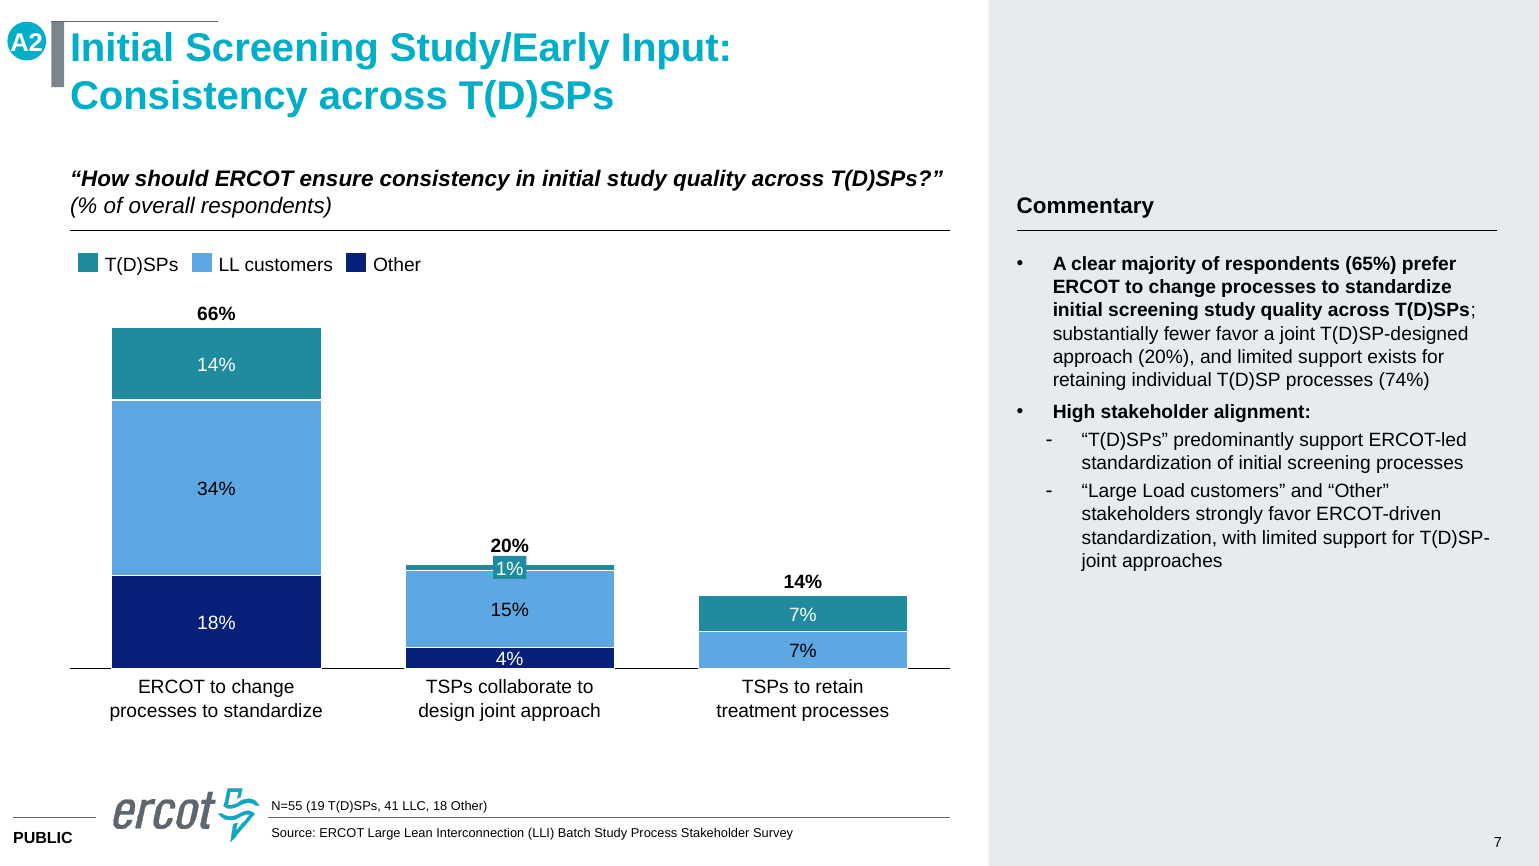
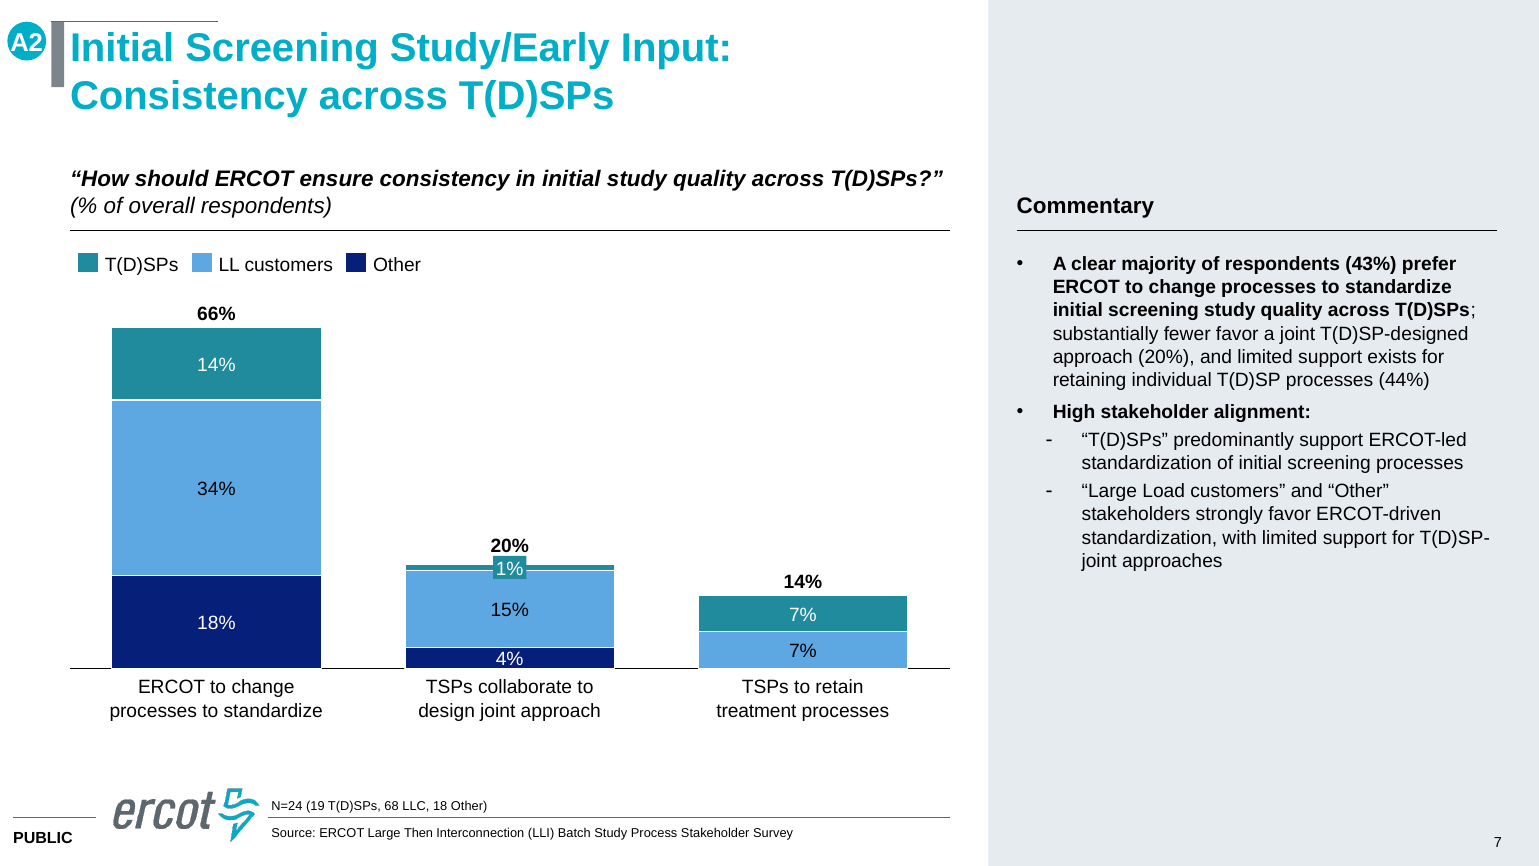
65%: 65% -> 43%
74%: 74% -> 44%
N=55: N=55 -> N=24
41: 41 -> 68
Lean: Lean -> Then
